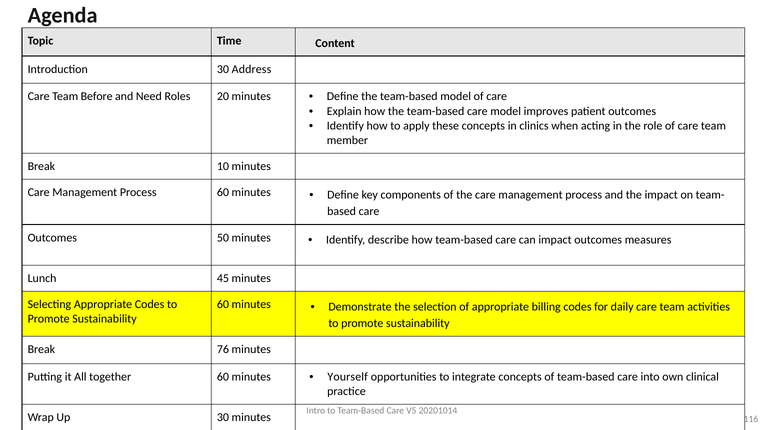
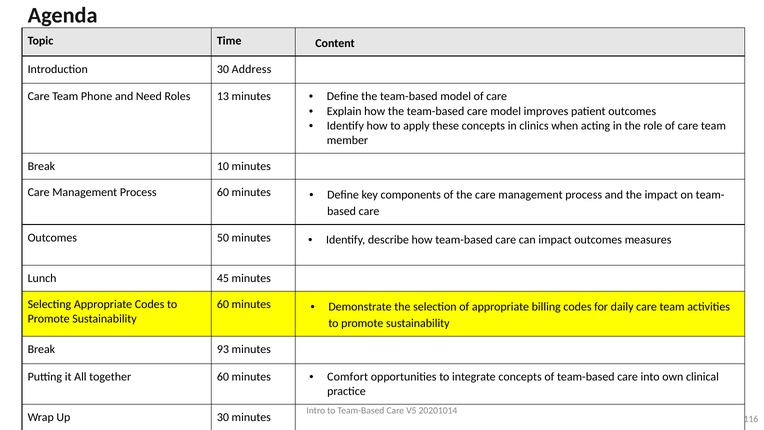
Before: Before -> Phone
20: 20 -> 13
76: 76 -> 93
Yourself: Yourself -> Comfort
